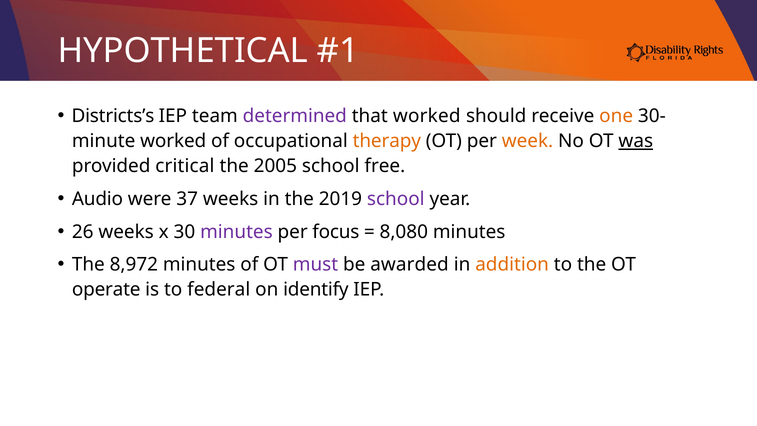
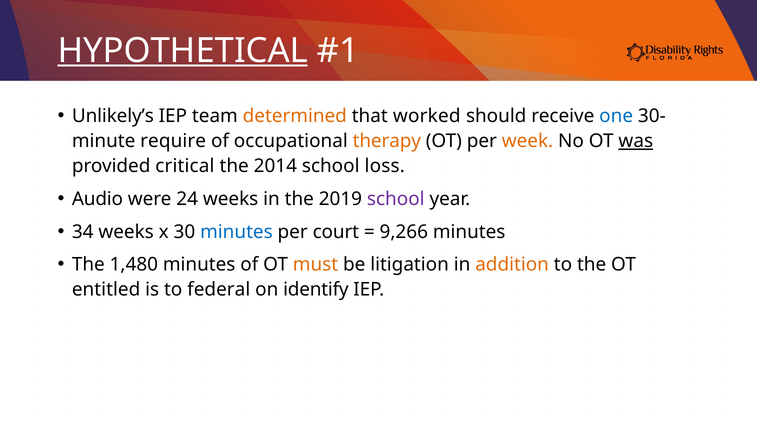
HYPOTHETICAL underline: none -> present
Districts’s: Districts’s -> Unlikely’s
determined colour: purple -> orange
one colour: orange -> blue
worked at (173, 141): worked -> require
2005: 2005 -> 2014
free: free -> loss
37: 37 -> 24
26: 26 -> 34
minutes at (236, 232) colour: purple -> blue
focus: focus -> court
8,080: 8,080 -> 9,266
8,972: 8,972 -> 1,480
must colour: purple -> orange
awarded: awarded -> litigation
operate: operate -> entitled
